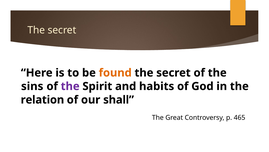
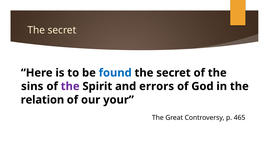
found colour: orange -> blue
habits: habits -> errors
shall: shall -> your
